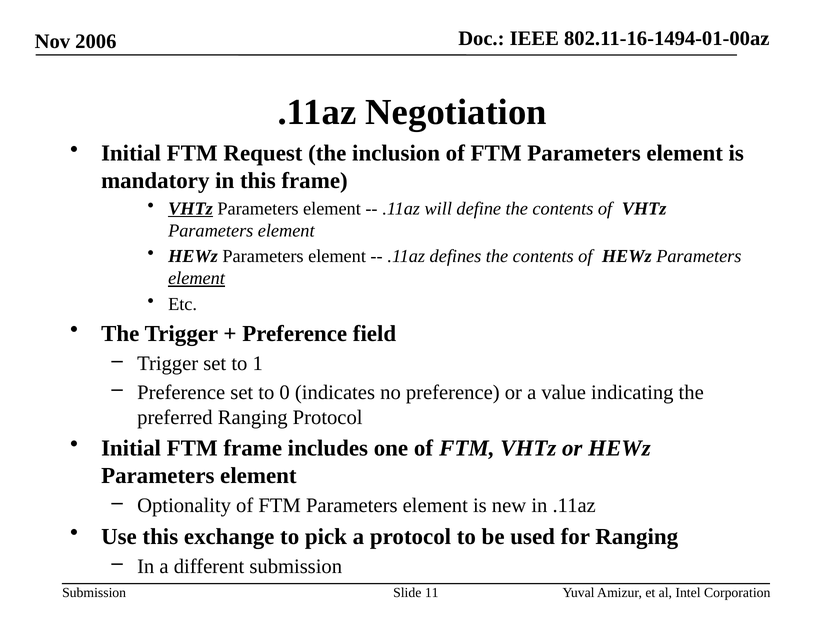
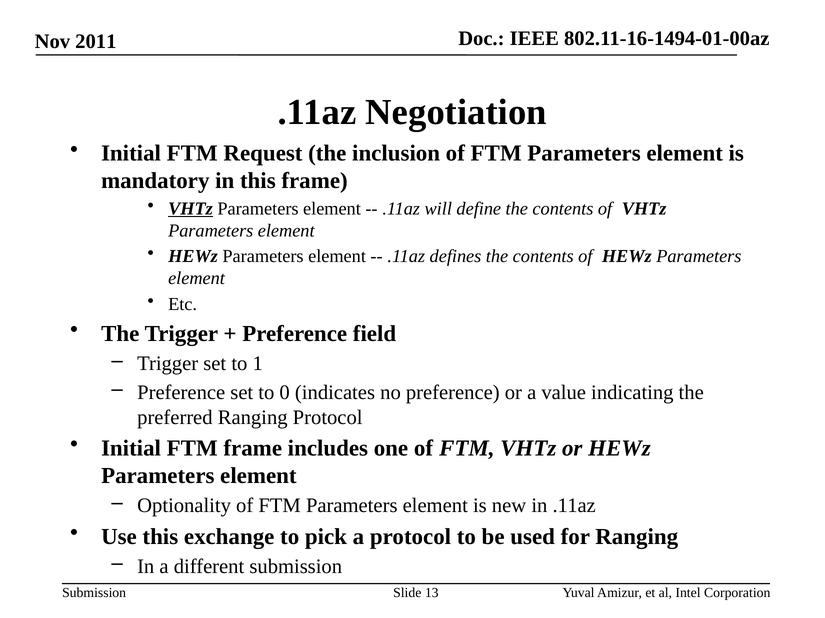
2006: 2006 -> 2011
element at (197, 279) underline: present -> none
11: 11 -> 13
